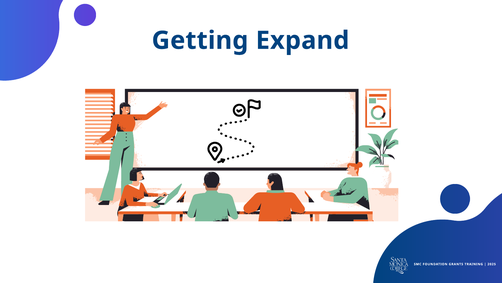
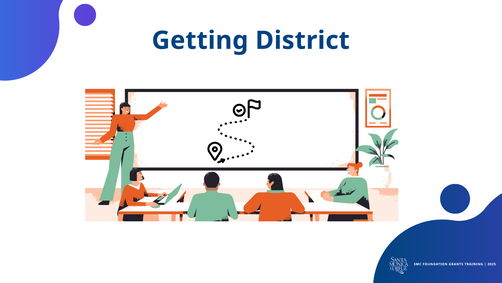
Expand: Expand -> District
